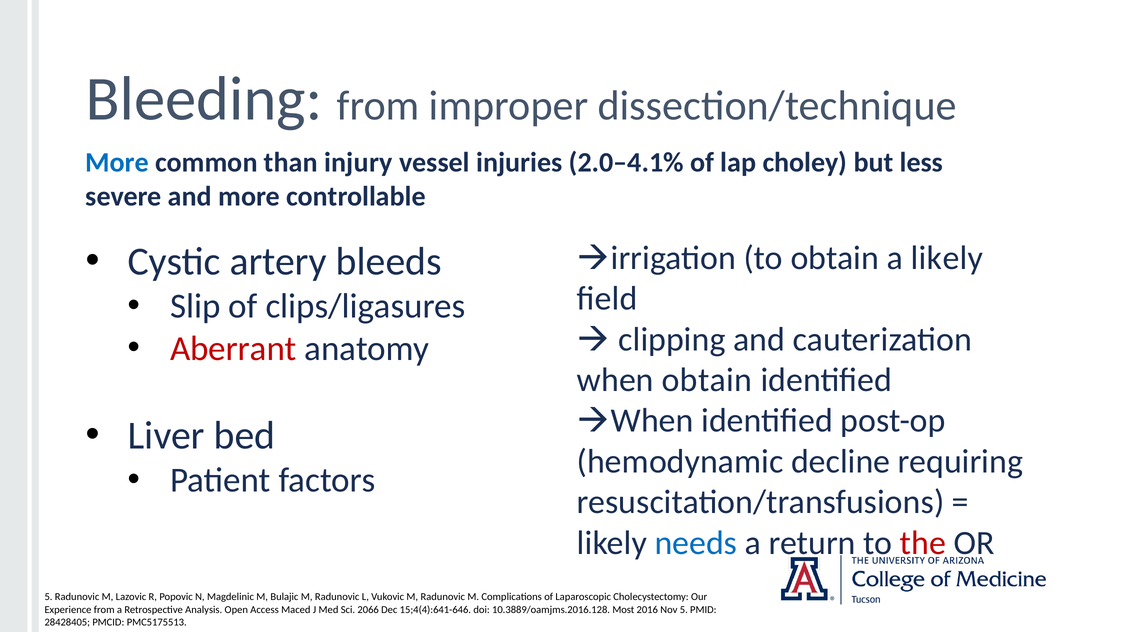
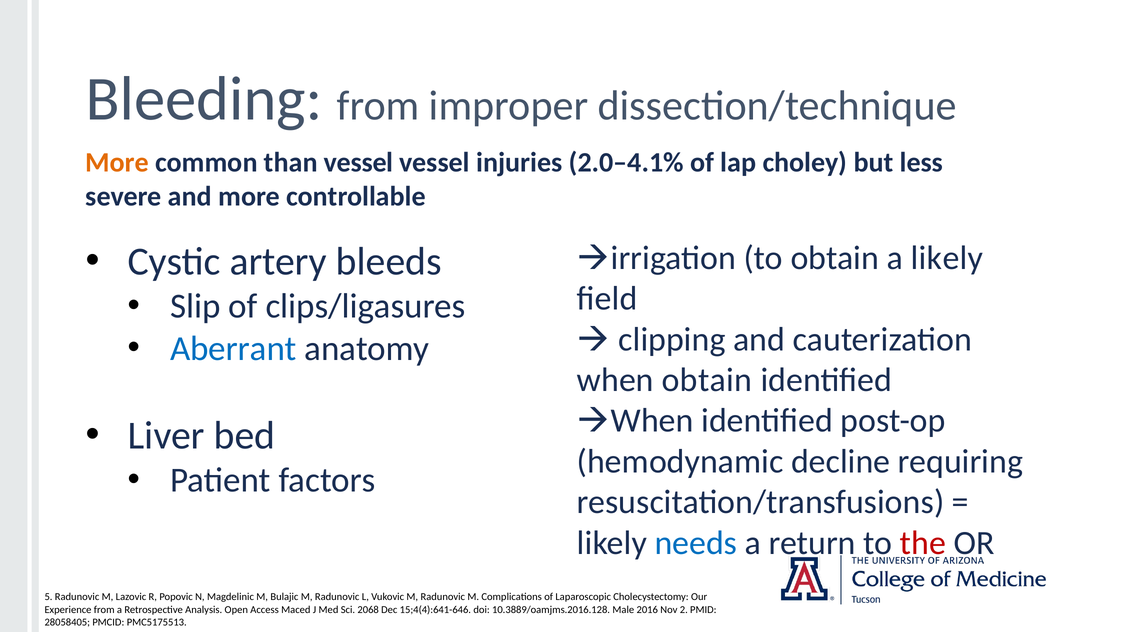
More at (117, 163) colour: blue -> orange
than injury: injury -> vessel
Aberrant colour: red -> blue
2066: 2066 -> 2068
Most: Most -> Male
Nov 5: 5 -> 2
28428405: 28428405 -> 28058405
